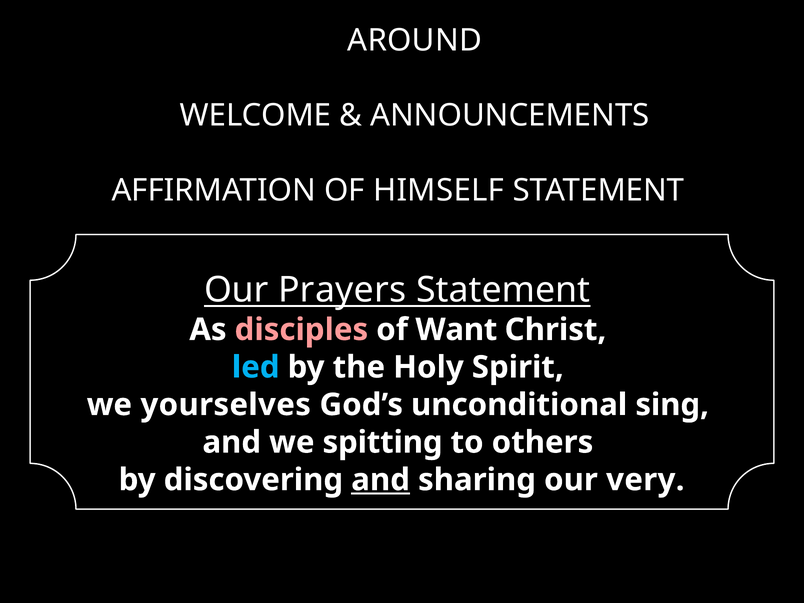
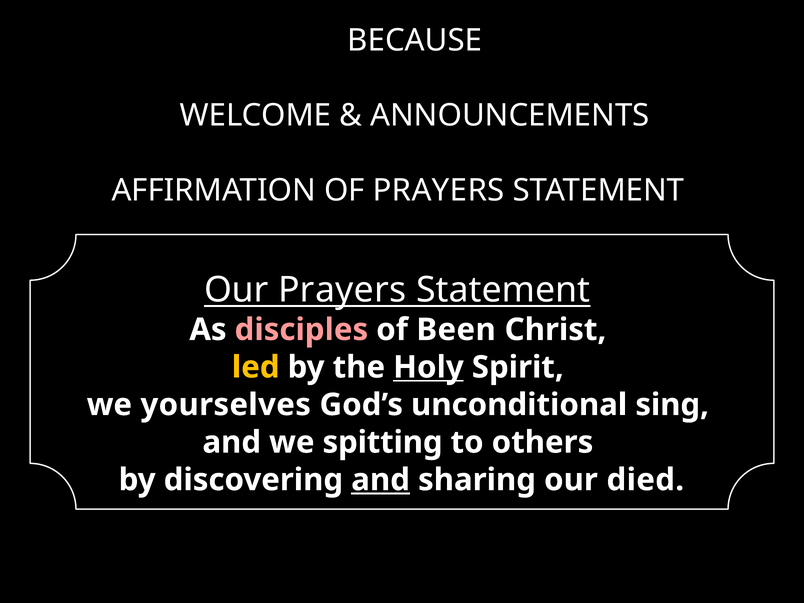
AROUND: AROUND -> BECAUSE
OF HIMSELF: HIMSELF -> PRAYERS
Want: Want -> Been
led colour: light blue -> yellow
Holy underline: none -> present
very: very -> died
